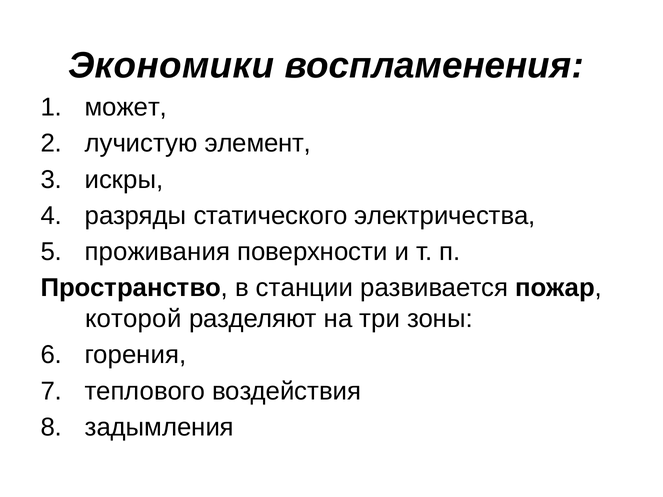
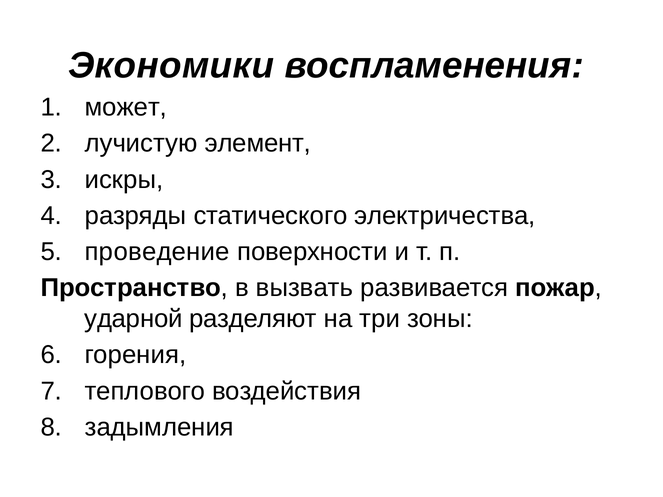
проживания: проживания -> проведение
станции: станции -> вызвать
которой: которой -> ударной
